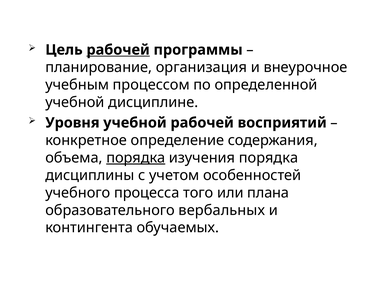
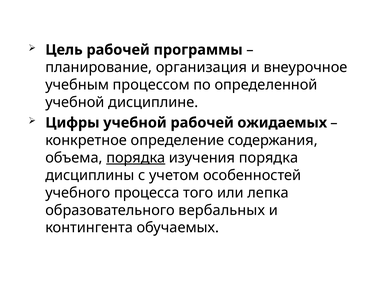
рабочей at (118, 50) underline: present -> none
Уровня: Уровня -> Цифры
восприятий: восприятий -> ожидаемых
плана: плана -> лепка
